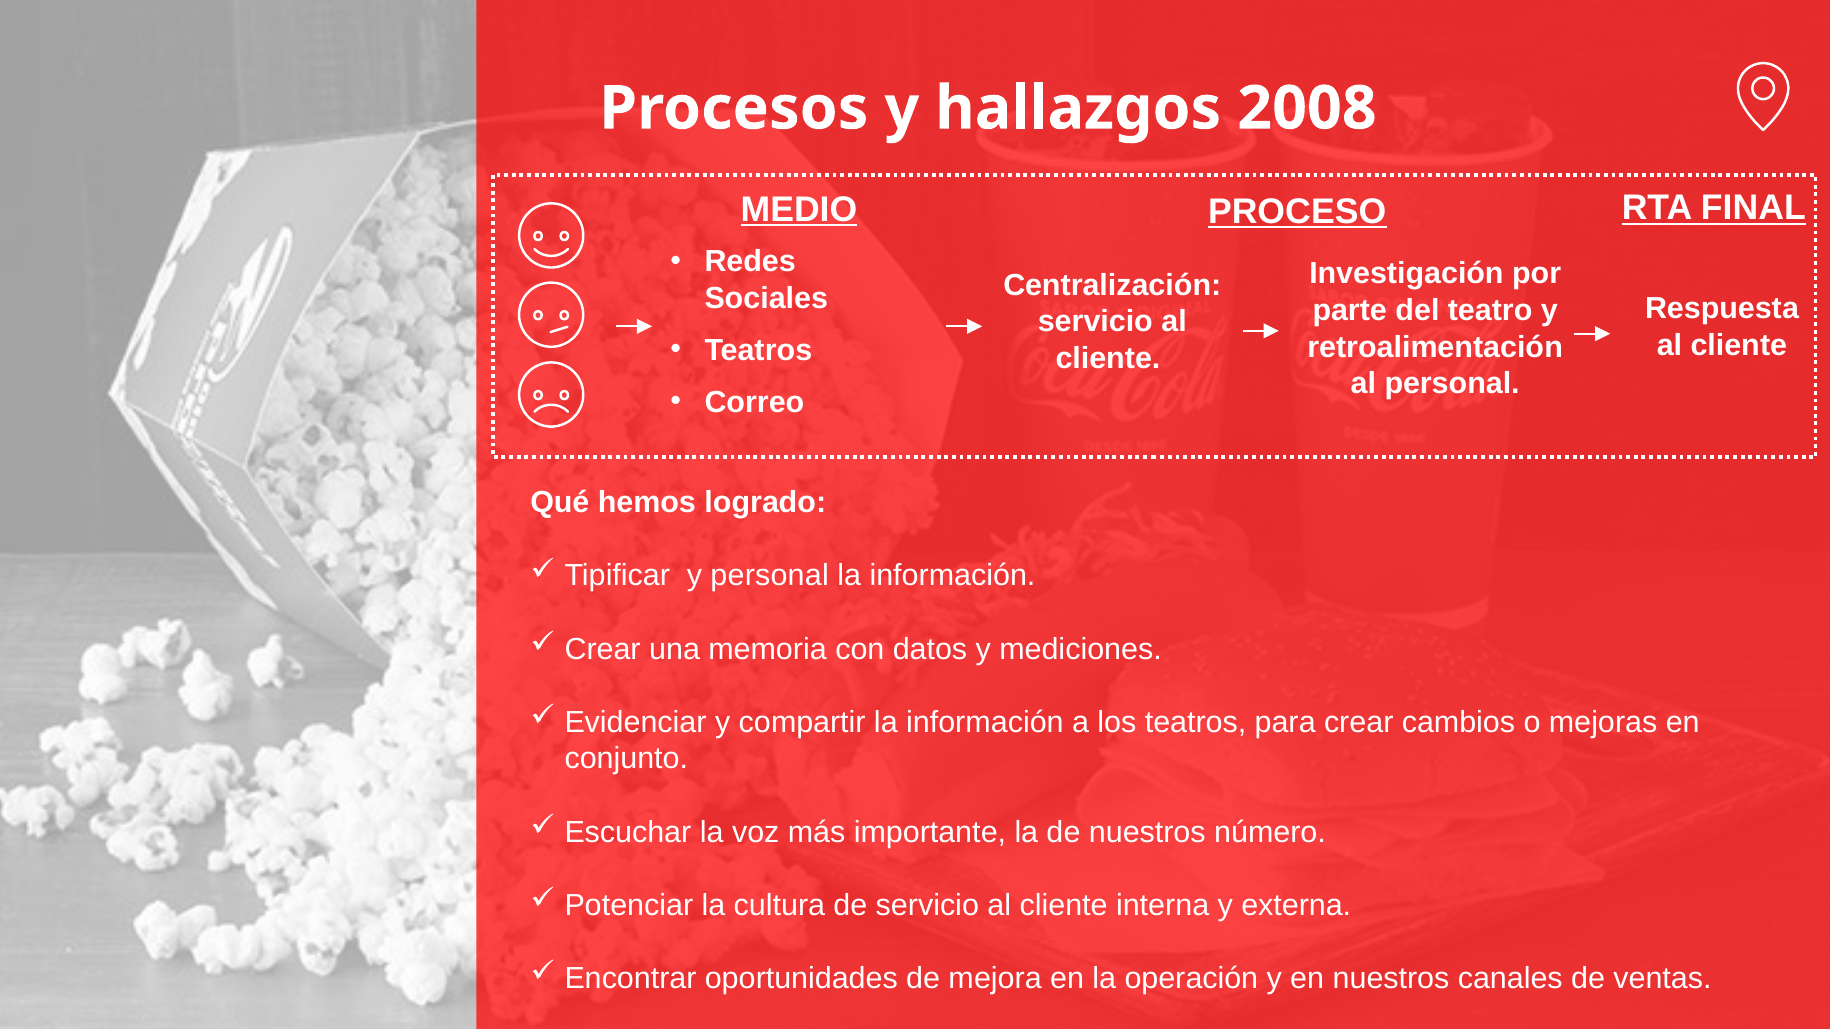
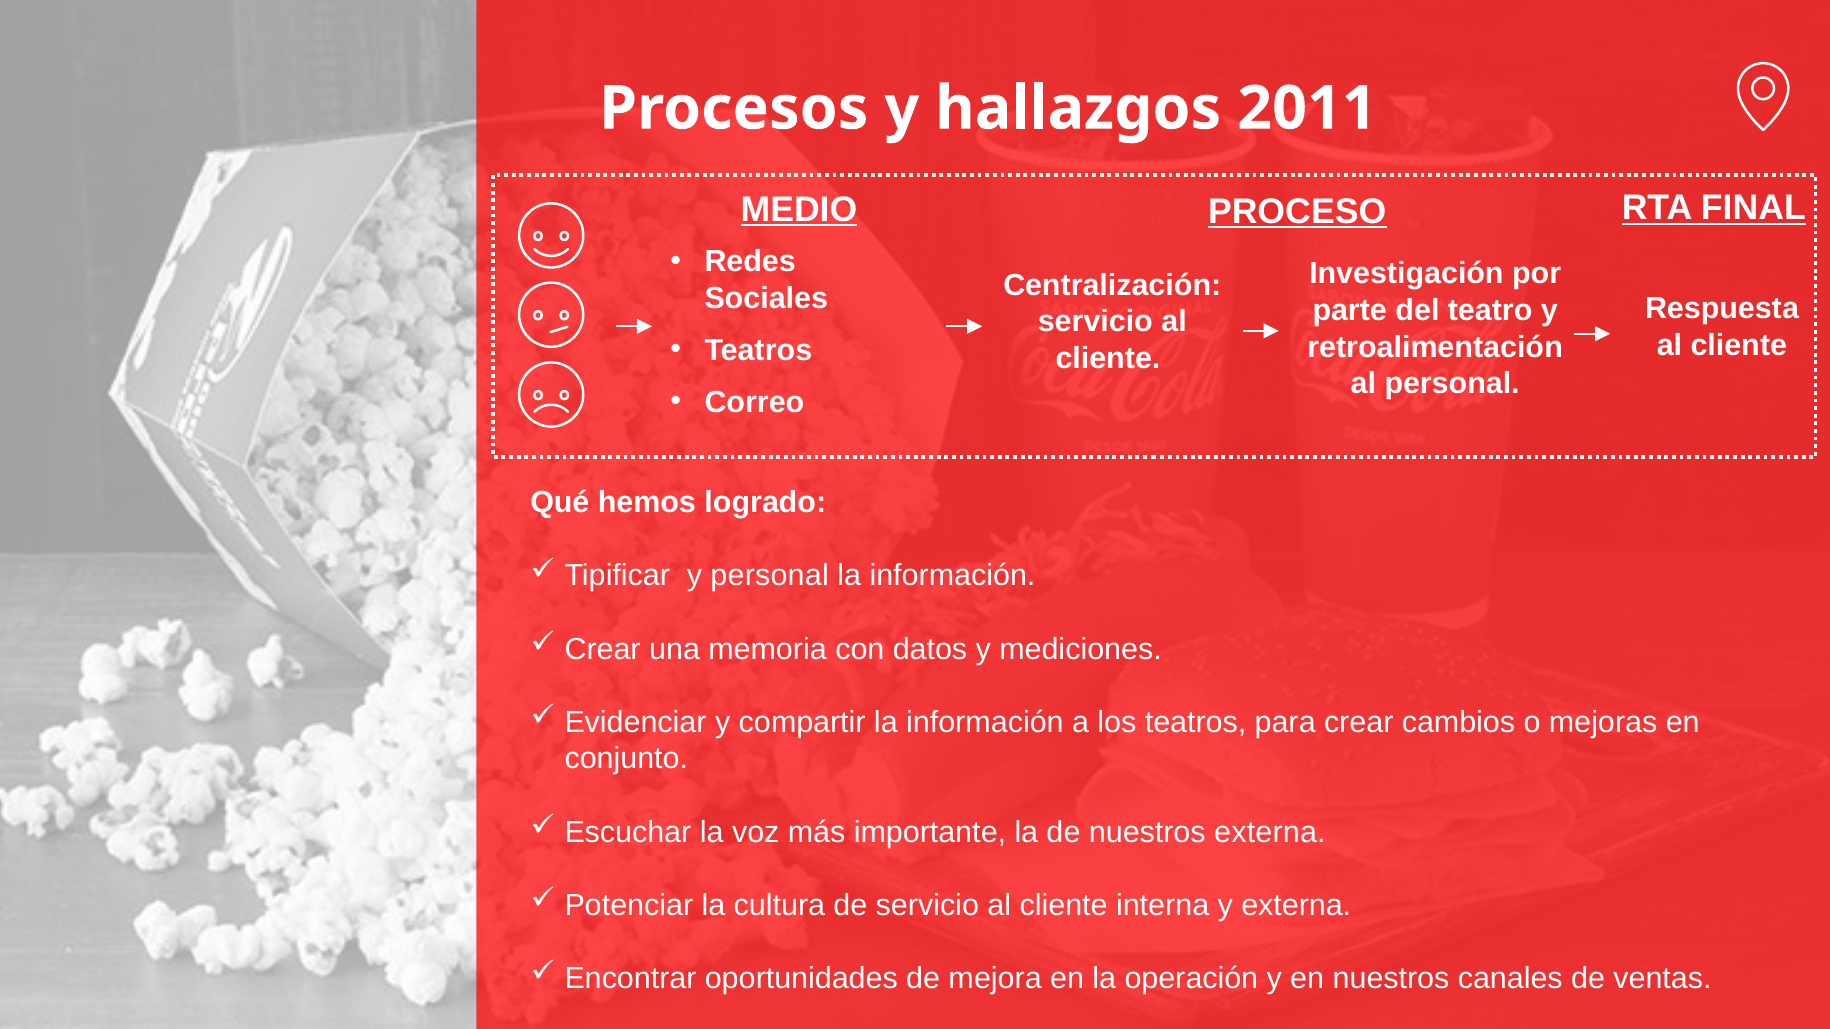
2008: 2008 -> 2011
nuestros número: número -> externa
